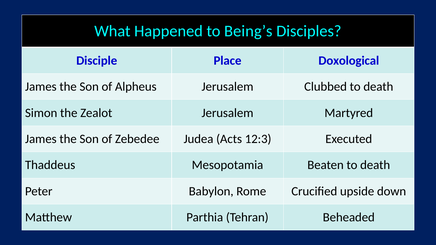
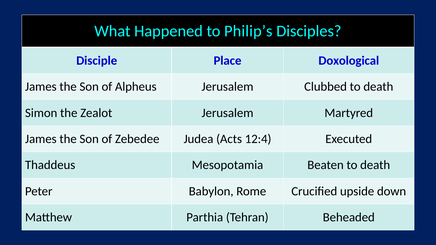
Being’s: Being’s -> Philip’s
12:3: 12:3 -> 12:4
